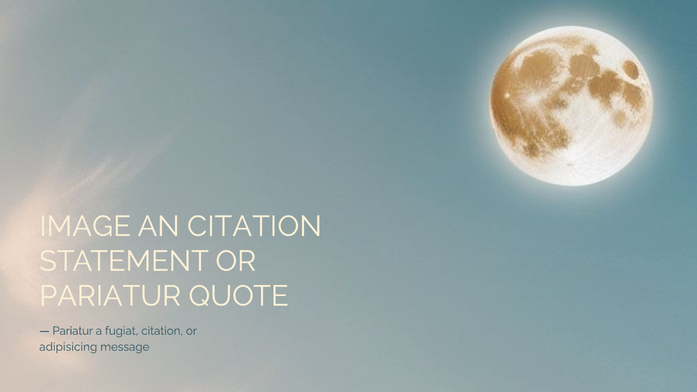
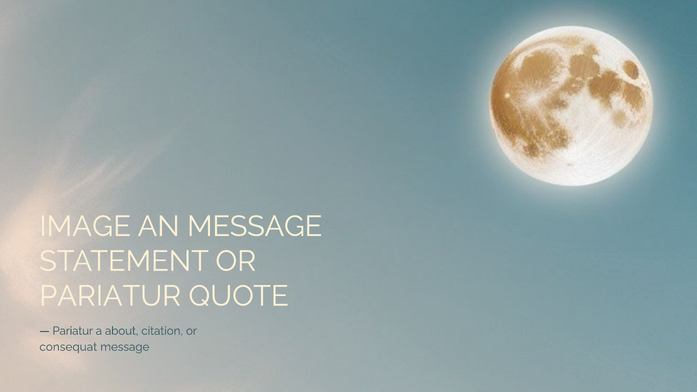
AN CITATION: CITATION -> MESSAGE
fugiat: fugiat -> about
adipisicing: adipisicing -> consequat
